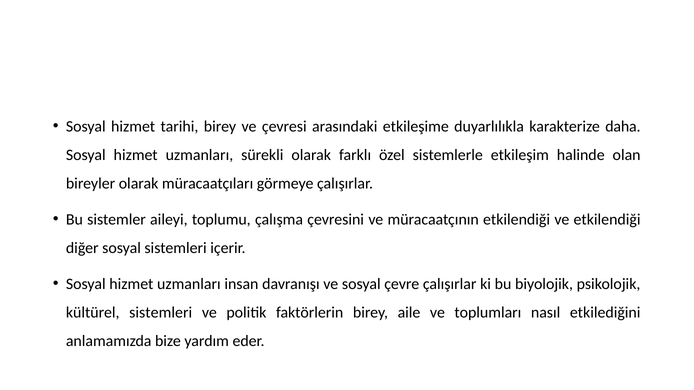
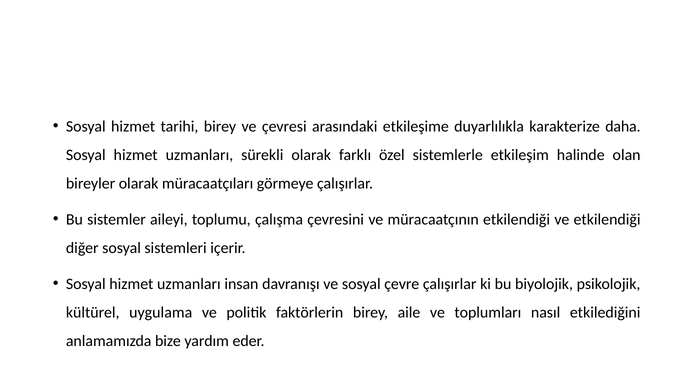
kültürel sistemleri: sistemleri -> uygulama
